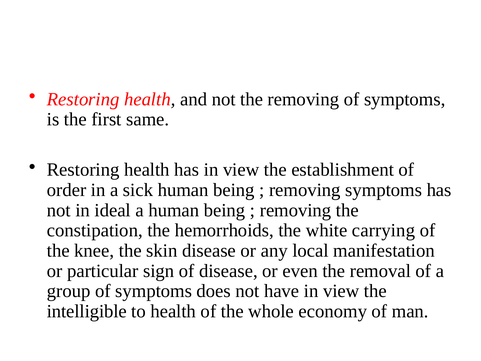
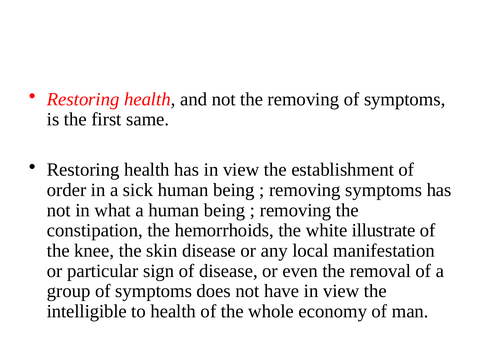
ideal: ideal -> what
carrying: carrying -> illustrate
